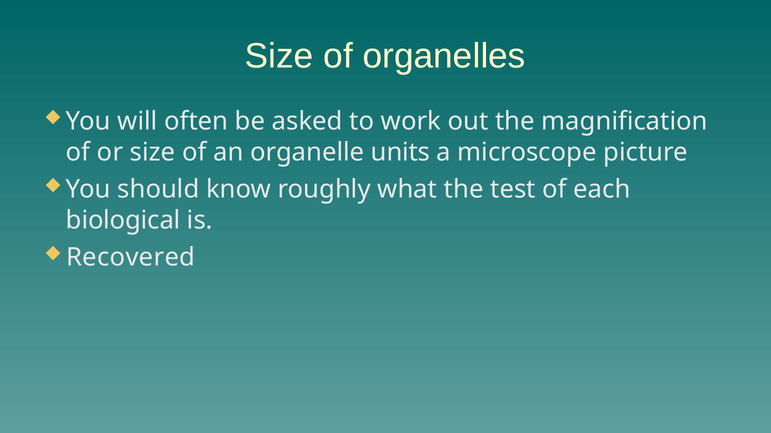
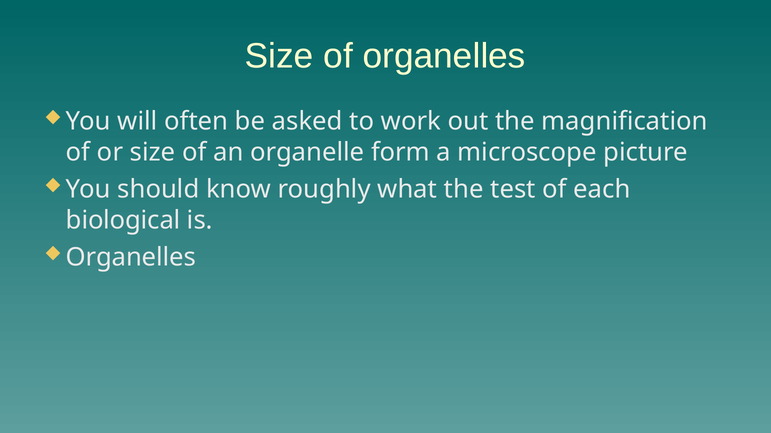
units: units -> form
Recovered at (131, 258): Recovered -> Organelles
